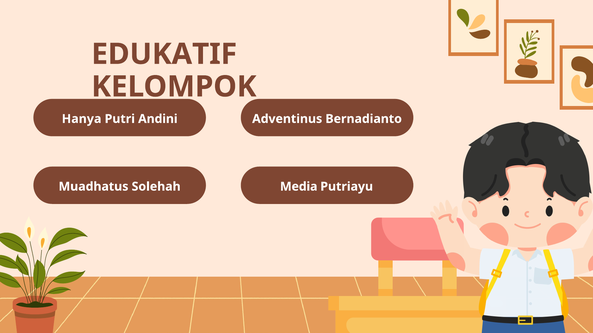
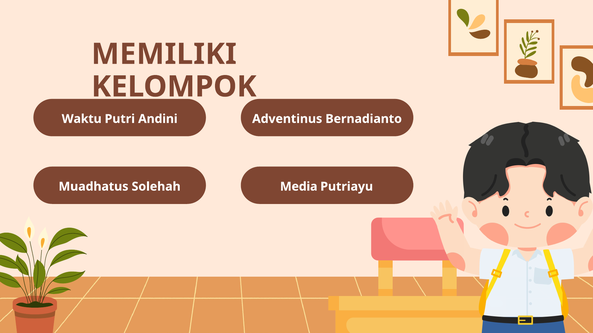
EDUKATIF: EDUKATIF -> MEMILIKI
Hanya: Hanya -> Waktu
